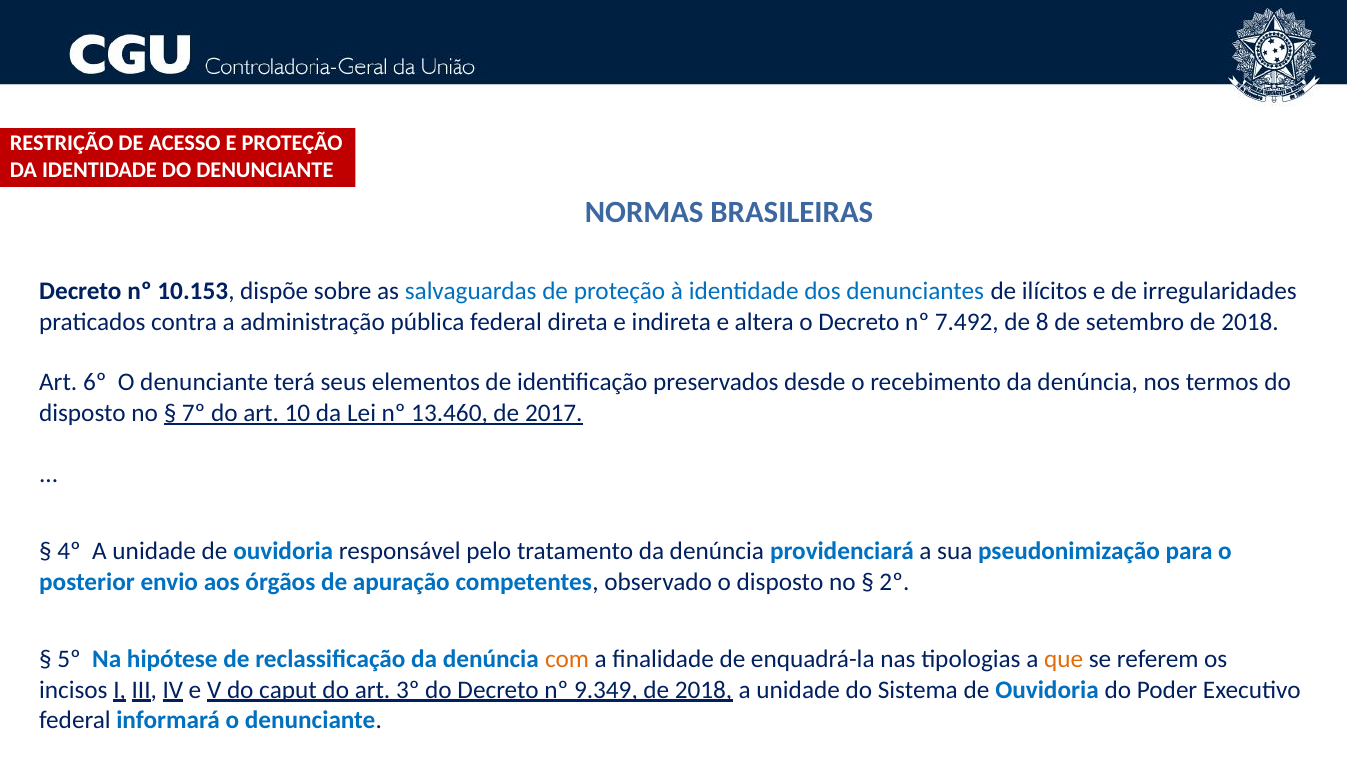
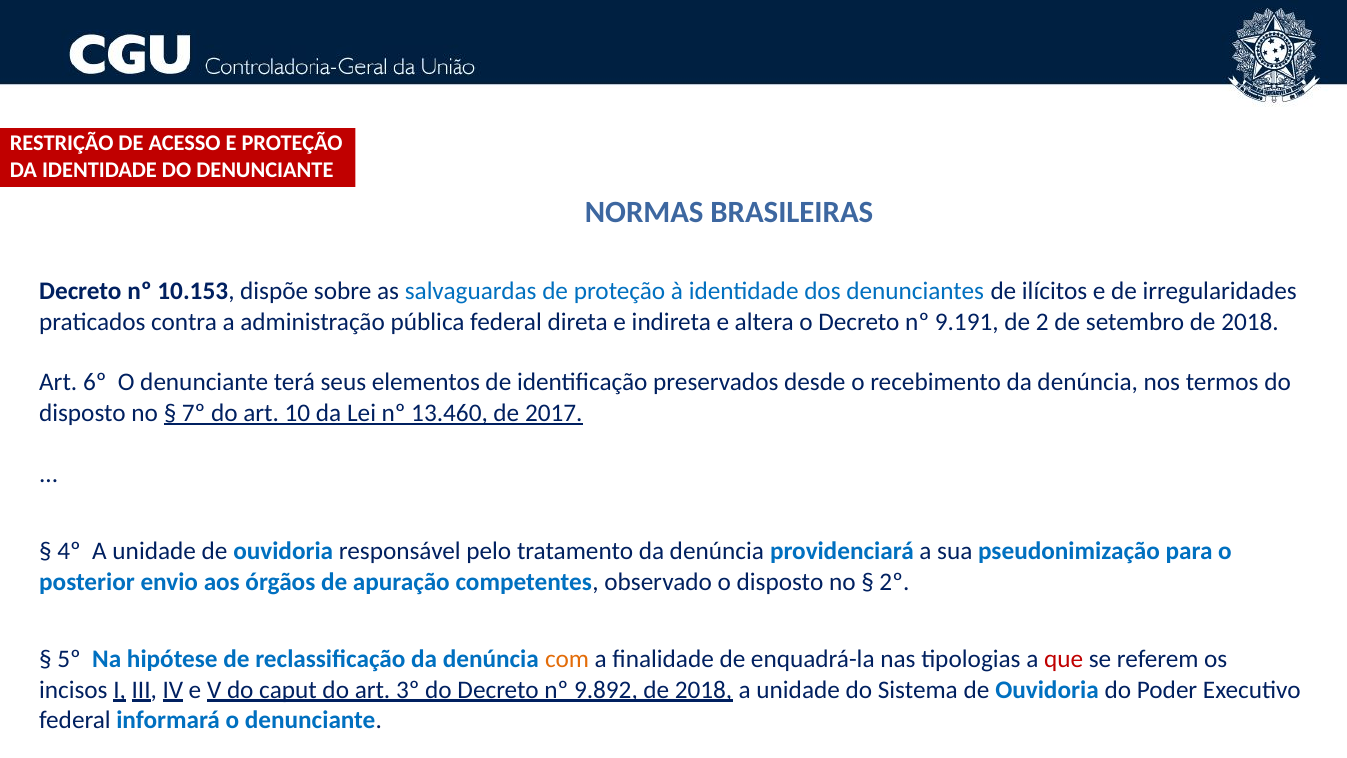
7.492: 7.492 -> 9.191
8: 8 -> 2
que colour: orange -> red
9.349: 9.349 -> 9.892
